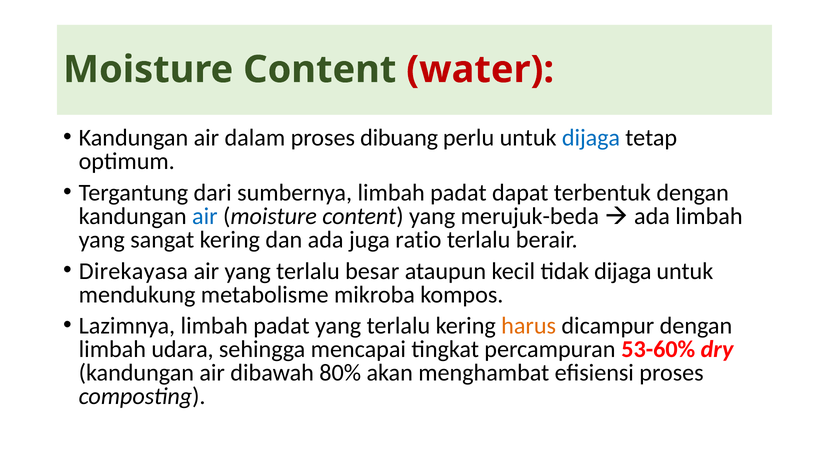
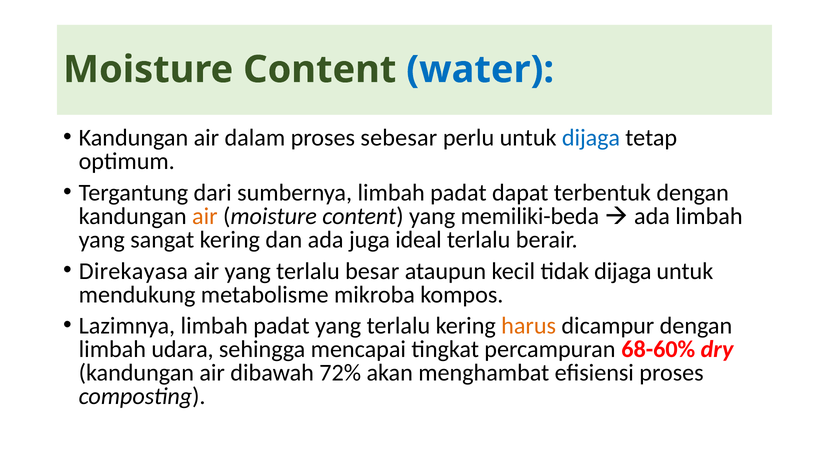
water colour: red -> blue
dibuang: dibuang -> sebesar
air at (205, 216) colour: blue -> orange
merujuk-beda: merujuk-beda -> memiliki-beda
ratio: ratio -> ideal
53-60%: 53-60% -> 68-60%
80%: 80% -> 72%
